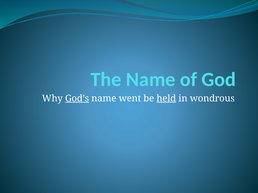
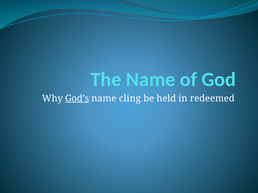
went: went -> cling
held underline: present -> none
wondrous: wondrous -> redeemed
